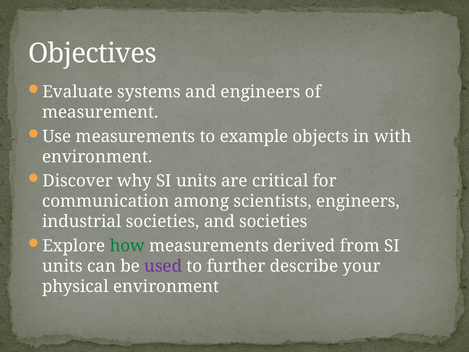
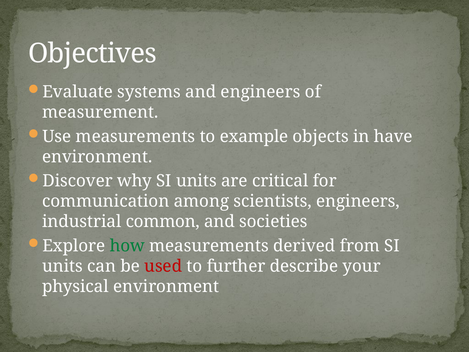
with: with -> have
industrial societies: societies -> common
used colour: purple -> red
